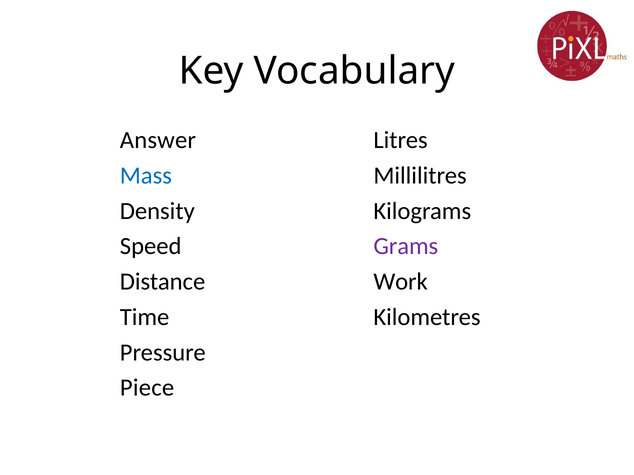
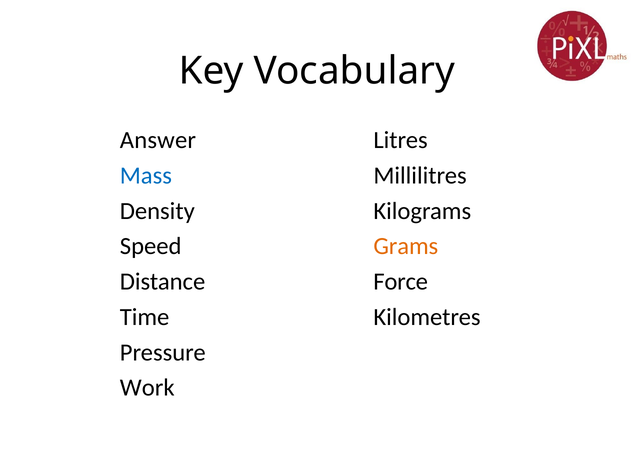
Grams colour: purple -> orange
Work: Work -> Force
Piece: Piece -> Work
